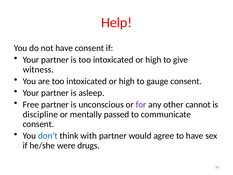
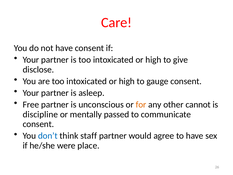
Help: Help -> Care
witness: witness -> disclose
for colour: purple -> orange
with: with -> staff
drugs: drugs -> place
